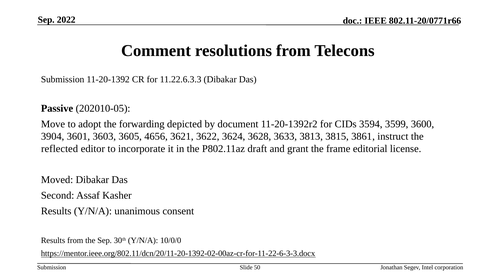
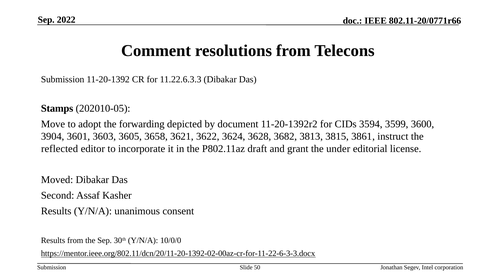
Passive: Passive -> Stamps
4656: 4656 -> 3658
3633: 3633 -> 3682
frame: frame -> under
